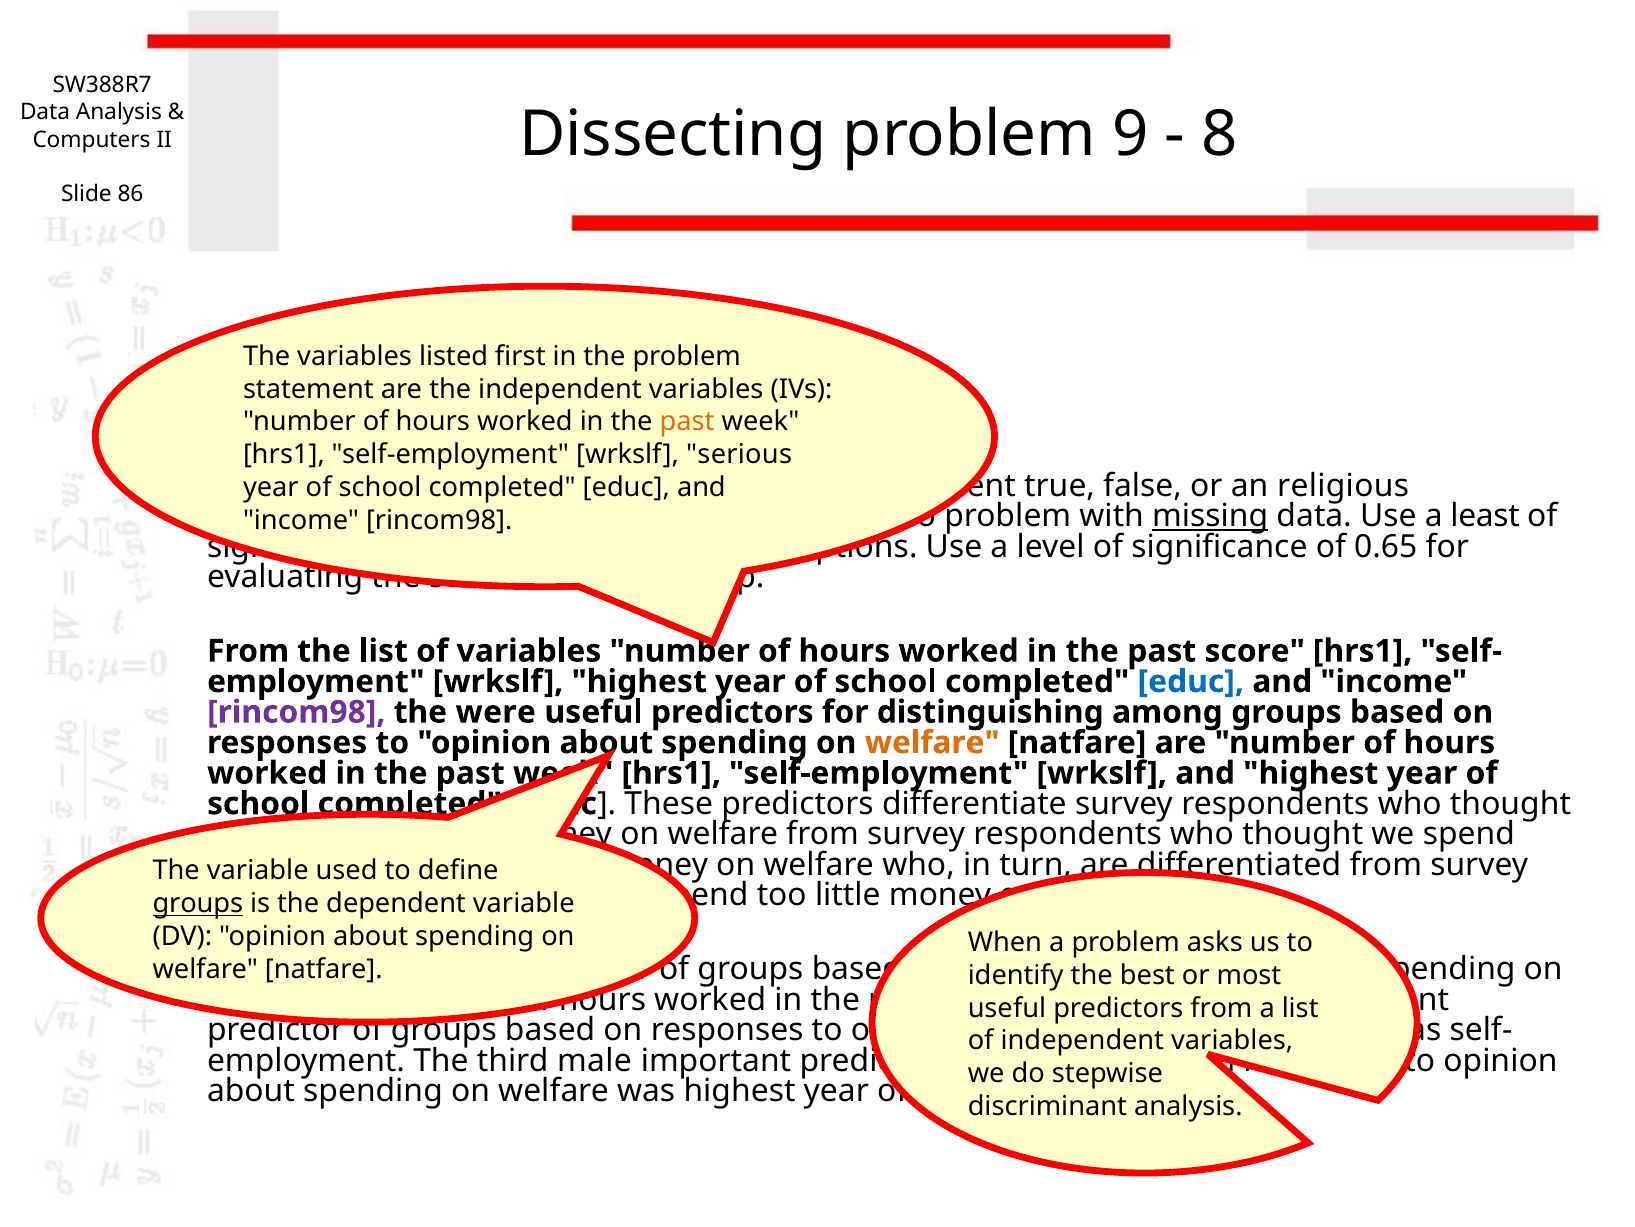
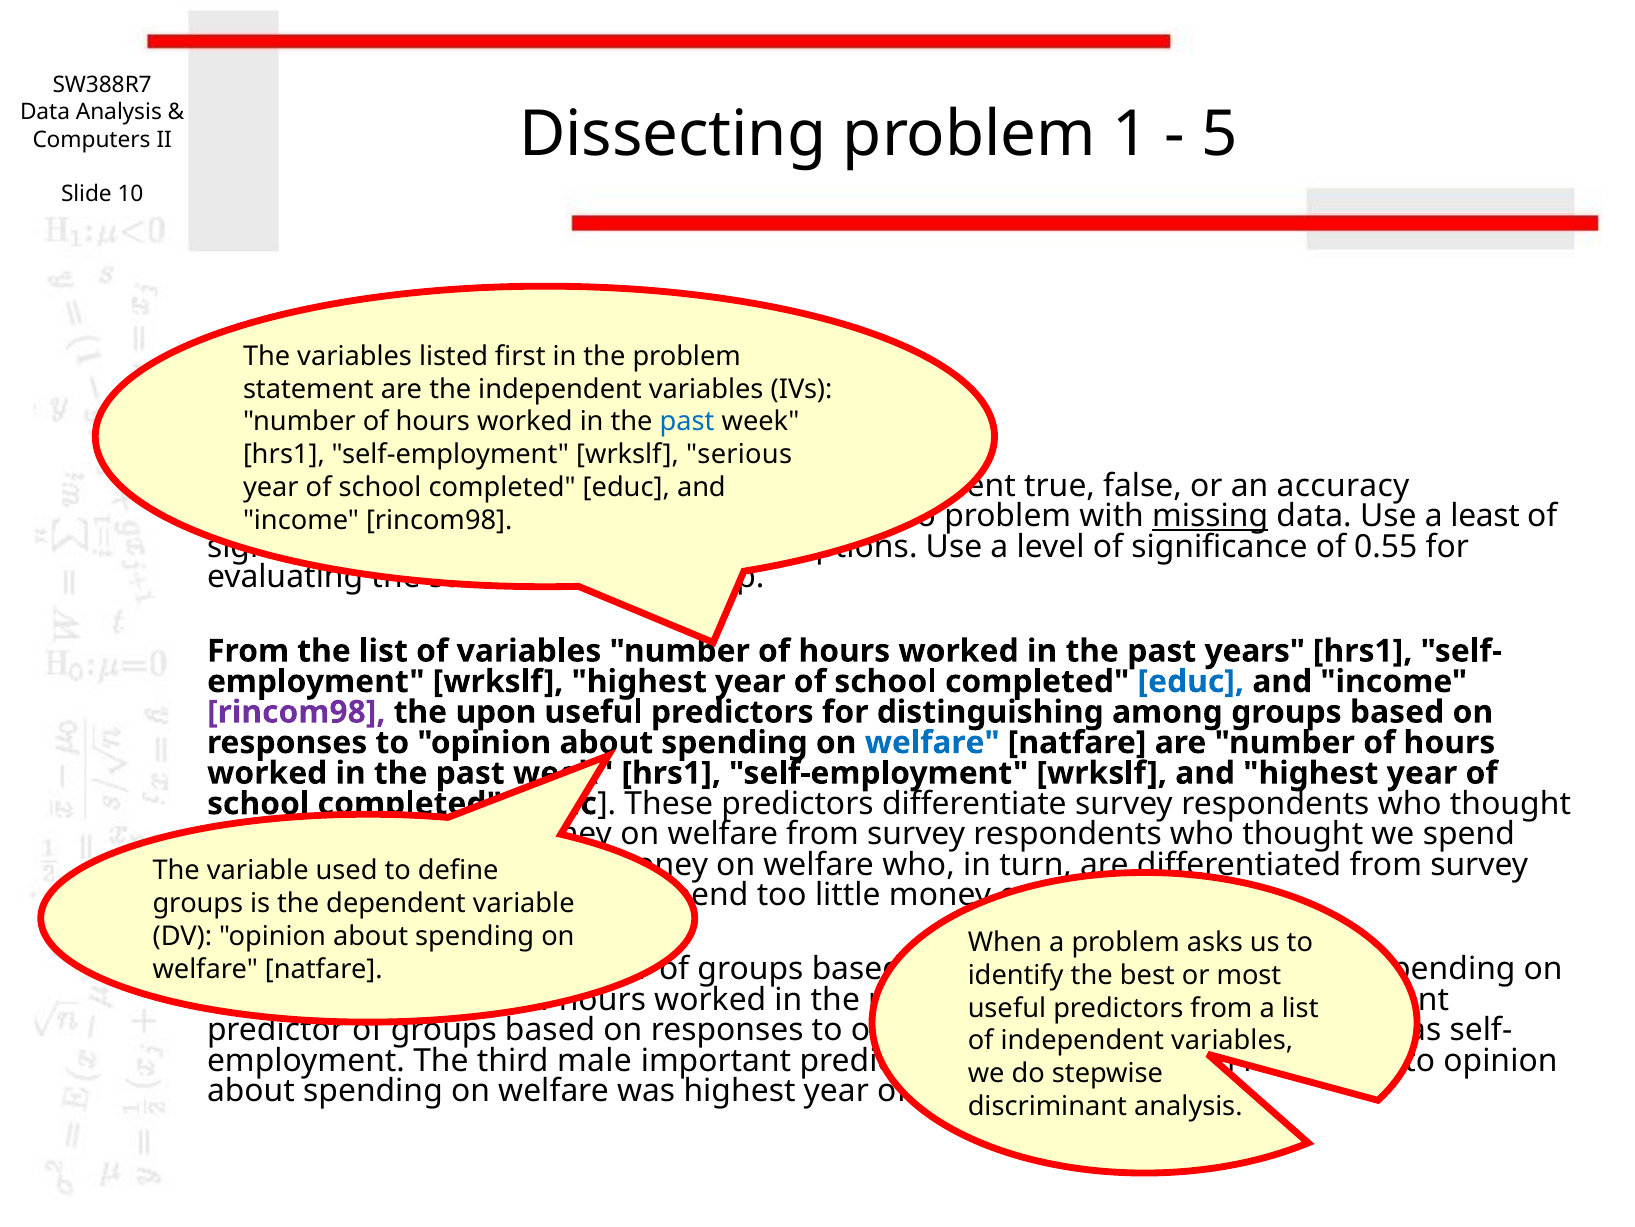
9: 9 -> 1
8: 8 -> 5
86: 86 -> 10
past at (687, 422) colour: orange -> blue
religious: religious -> accuracy
0.65: 0.65 -> 0.55
score: score -> years
were: were -> upon
welfare at (932, 742) colour: orange -> blue
groups at (198, 903) underline: present -> none
